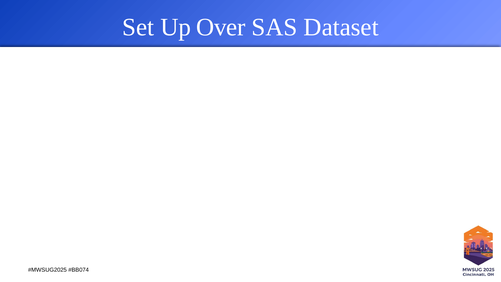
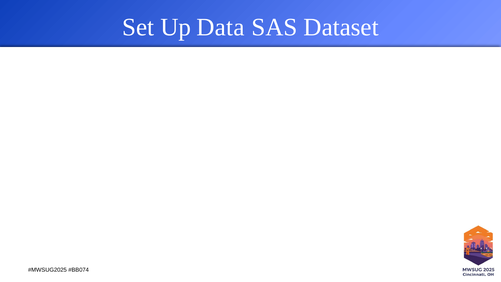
Over: Over -> Data
